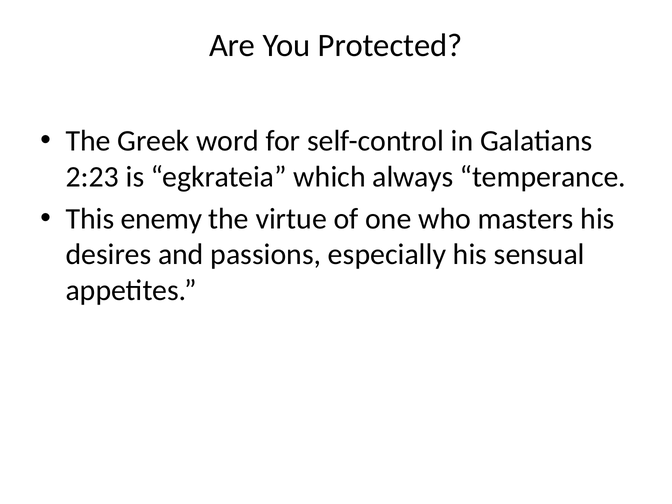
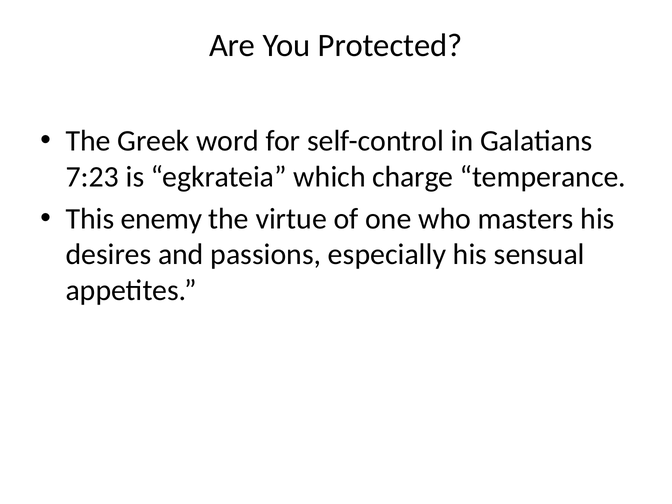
2:23: 2:23 -> 7:23
always: always -> charge
